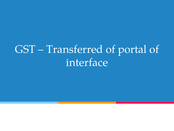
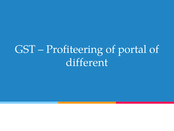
Transferred: Transferred -> Profiteering
interface: interface -> different
